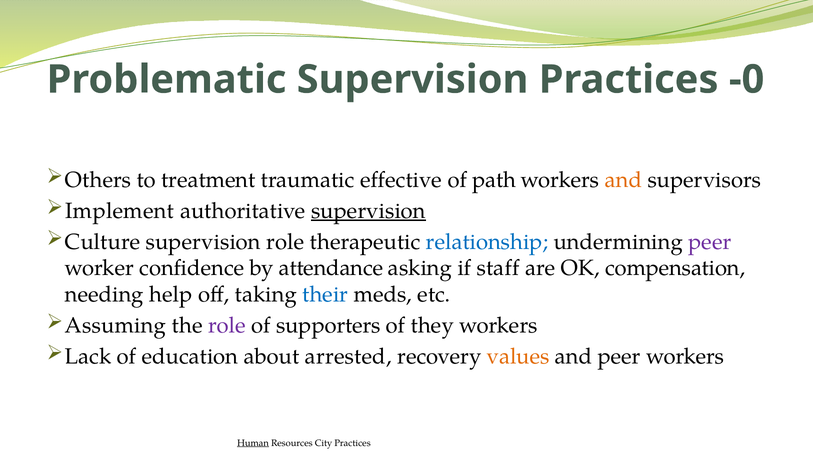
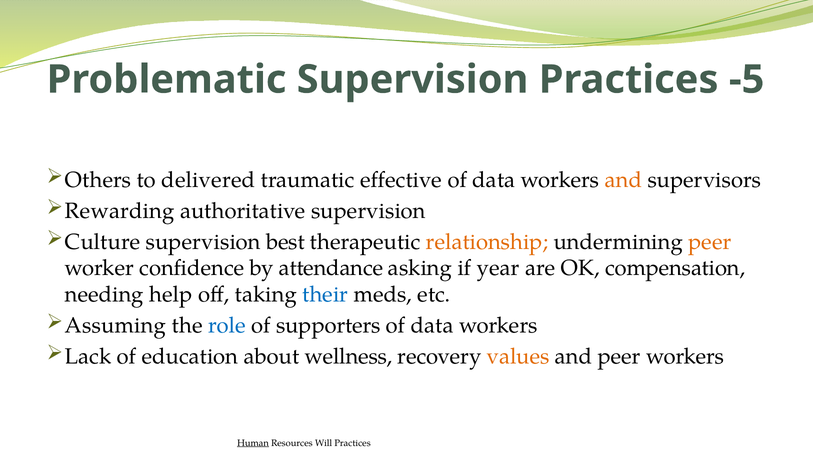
-0: -0 -> -5
treatment: treatment -> delivered
path at (494, 180): path -> data
Implement: Implement -> Rewarding
supervision at (368, 211) underline: present -> none
supervision role: role -> best
relationship colour: blue -> orange
peer at (710, 242) colour: purple -> orange
staff: staff -> year
role at (227, 326) colour: purple -> blue
they at (432, 326): they -> data
arrested: arrested -> wellness
City: City -> Will
